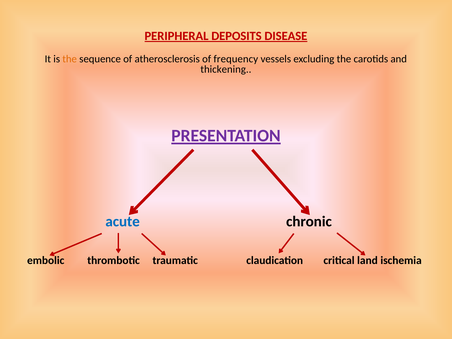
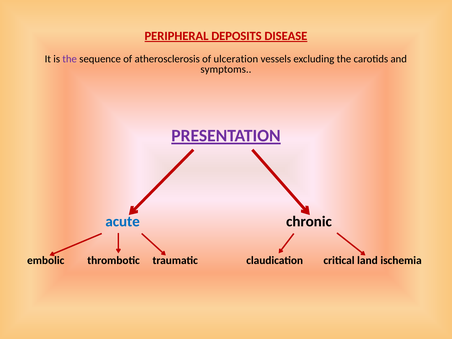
the at (70, 59) colour: orange -> purple
frequency: frequency -> ulceration
thickening: thickening -> symptoms
